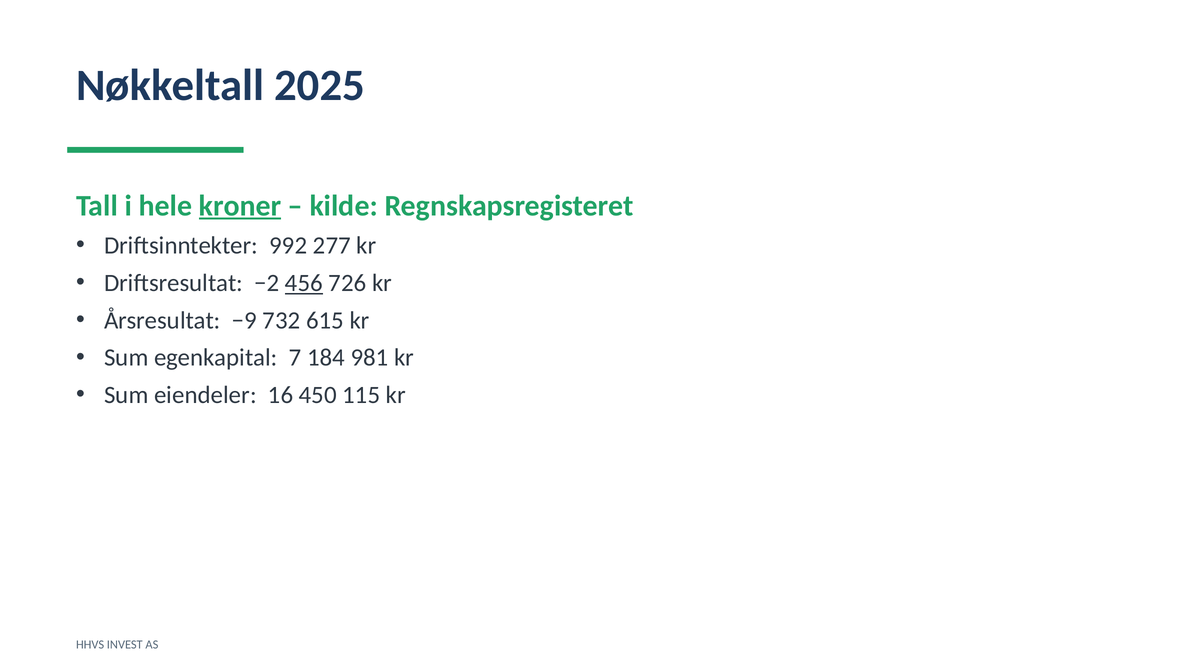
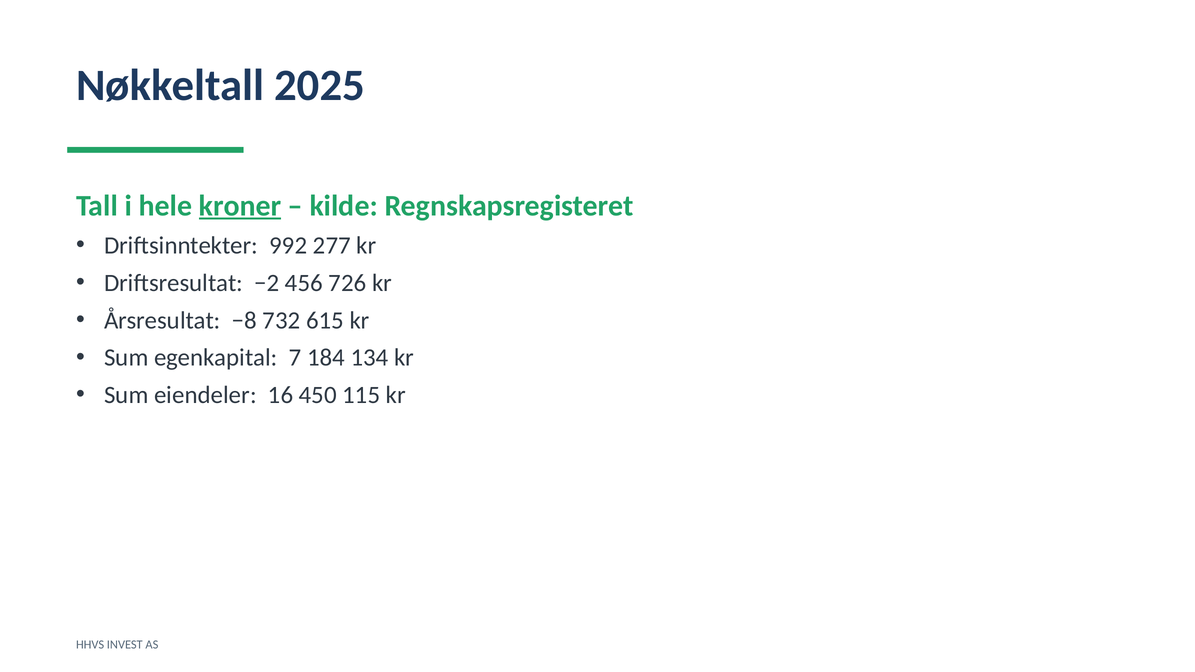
456 underline: present -> none
−9: −9 -> −8
981: 981 -> 134
